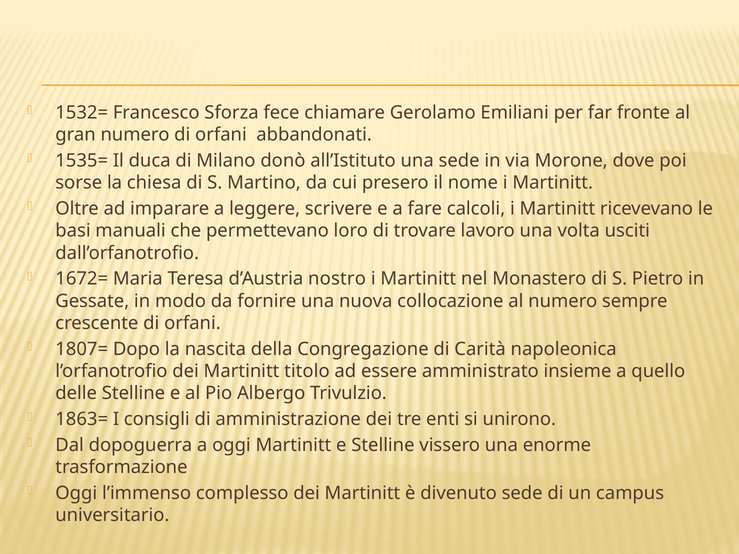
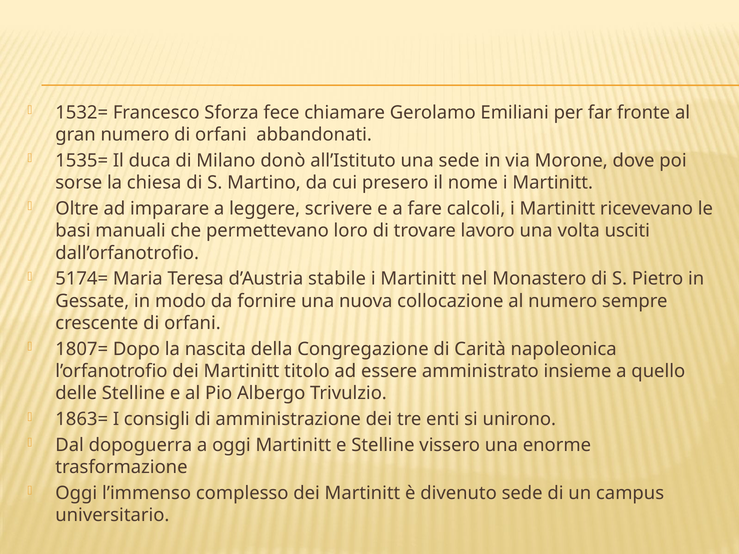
1672=: 1672= -> 5174=
nostro: nostro -> stabile
